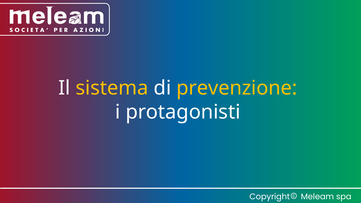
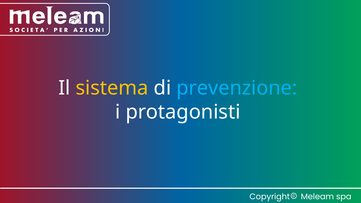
prevenzione colour: yellow -> light blue
